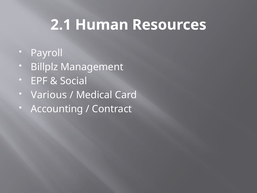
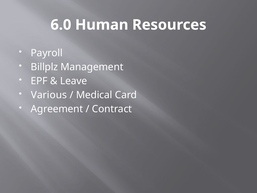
2.1: 2.1 -> 6.0
Social: Social -> Leave
Accounting: Accounting -> Agreement
